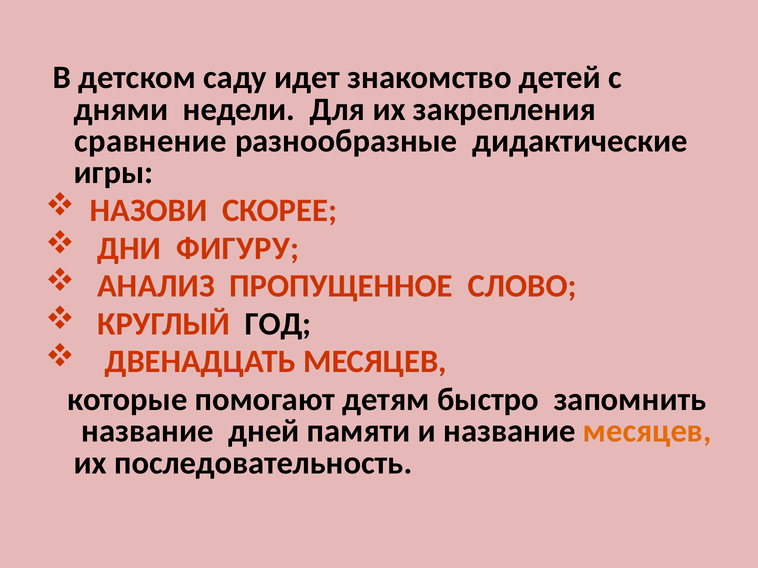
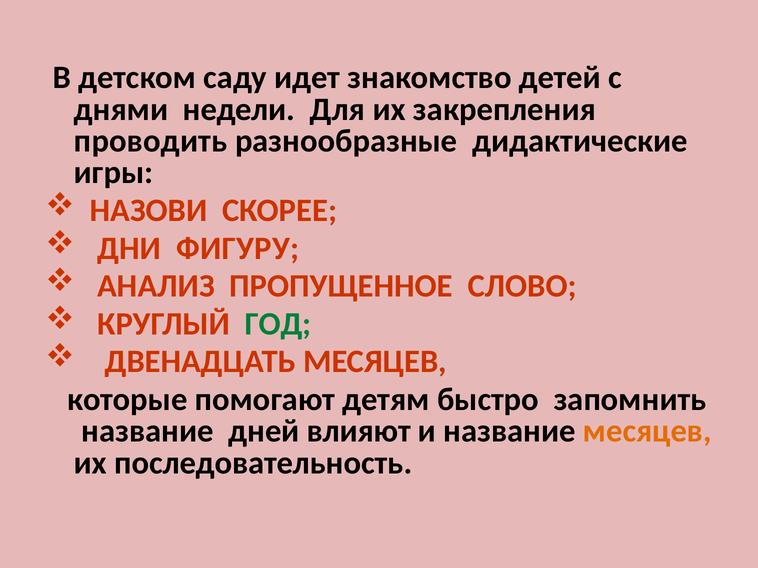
сравнение: сравнение -> проводить
ГОД colour: black -> green
памяти: памяти -> влияют
